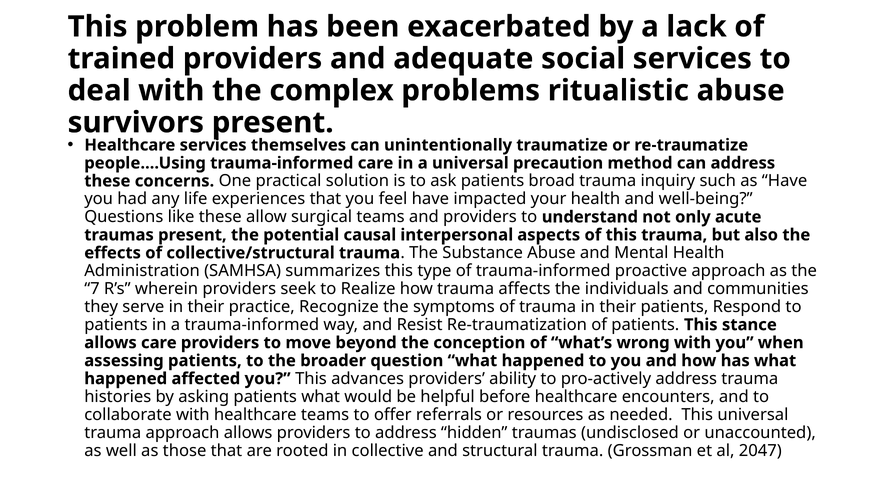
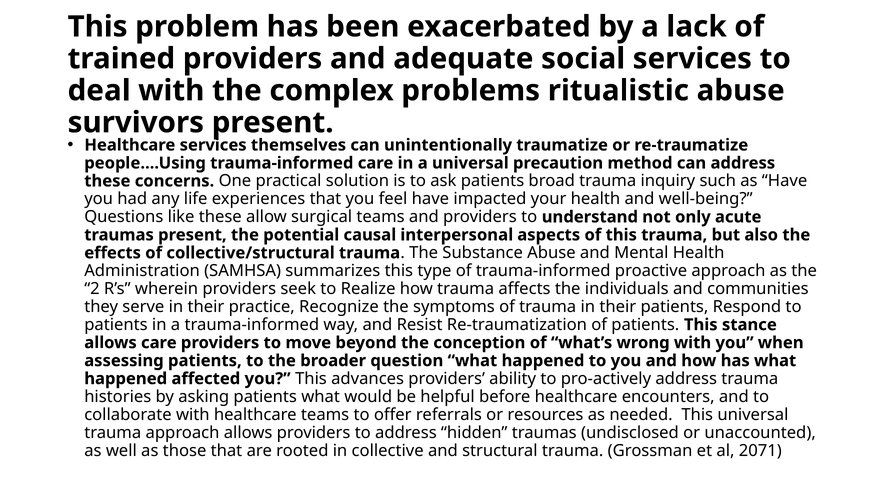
7: 7 -> 2
2047: 2047 -> 2071
